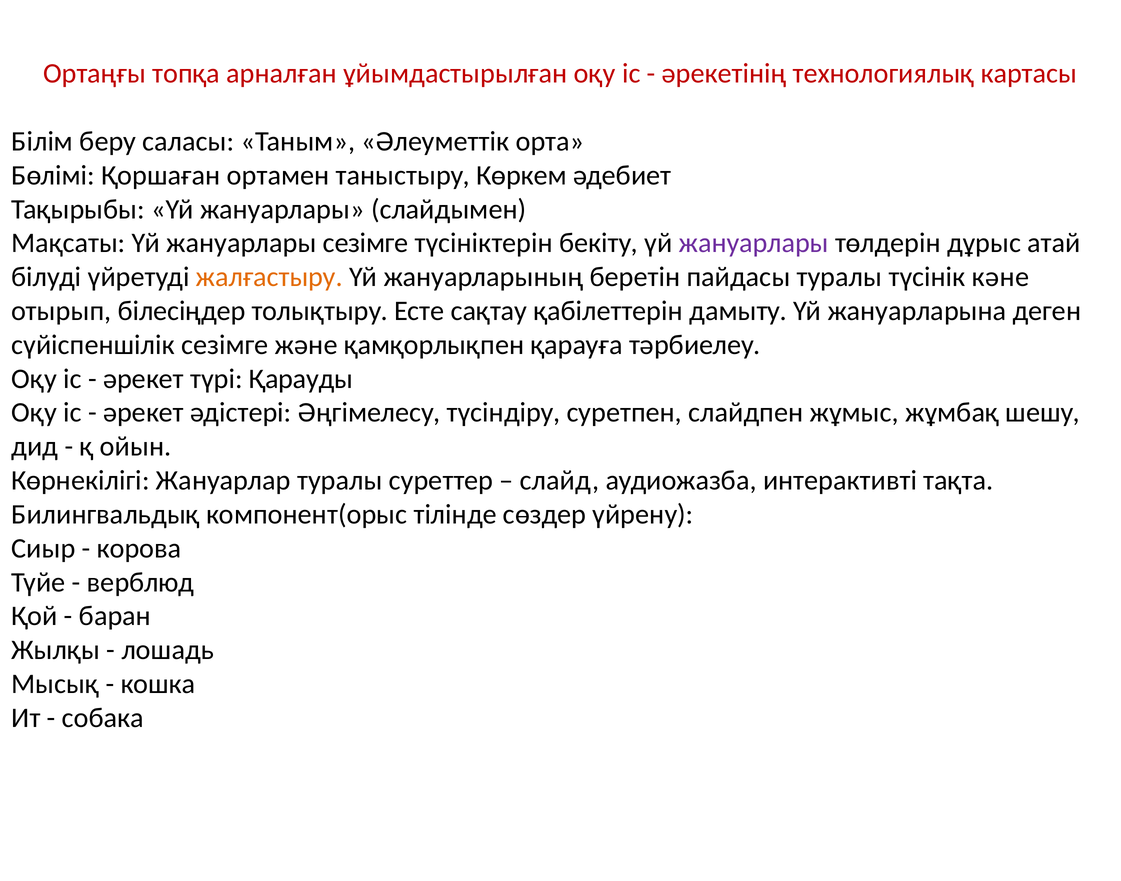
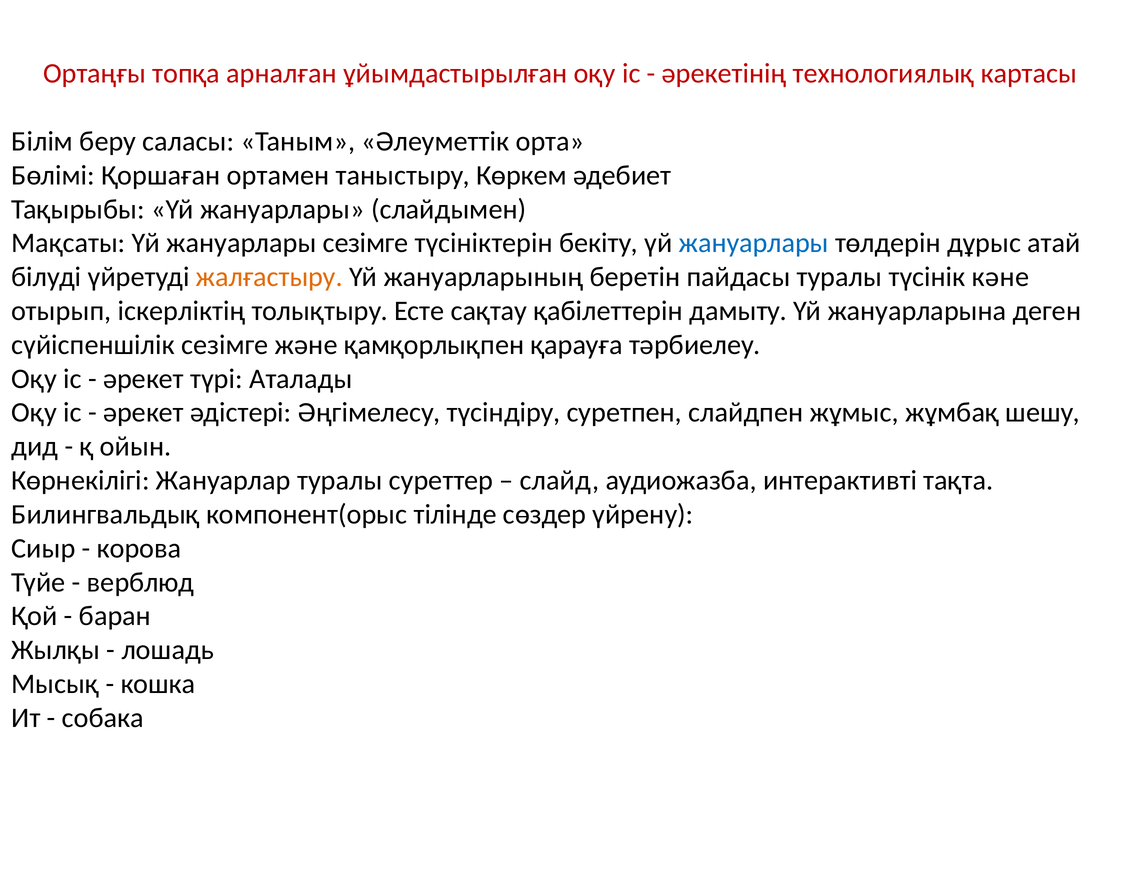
жануарлары at (754, 243) colour: purple -> blue
білесіңдер: білесіңдер -> іскерліктің
Қарауды: Қарауды -> Аталады
